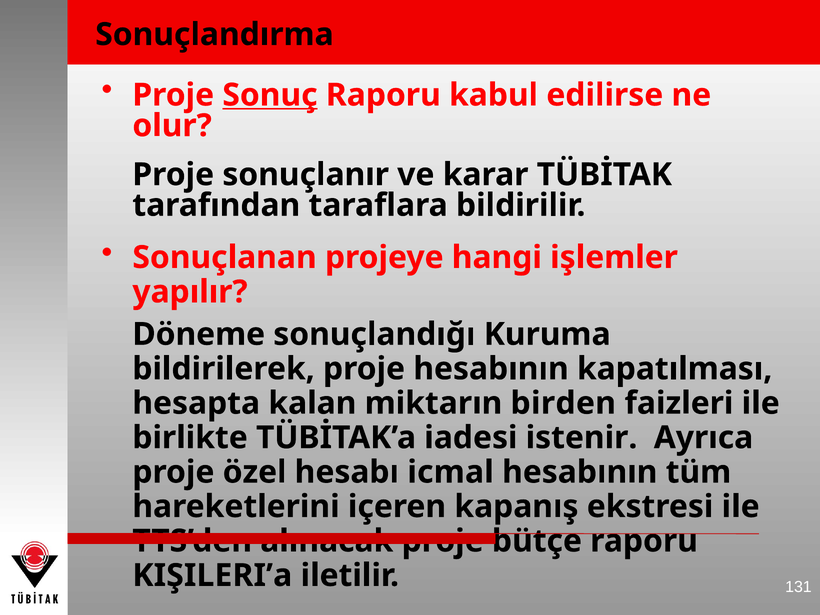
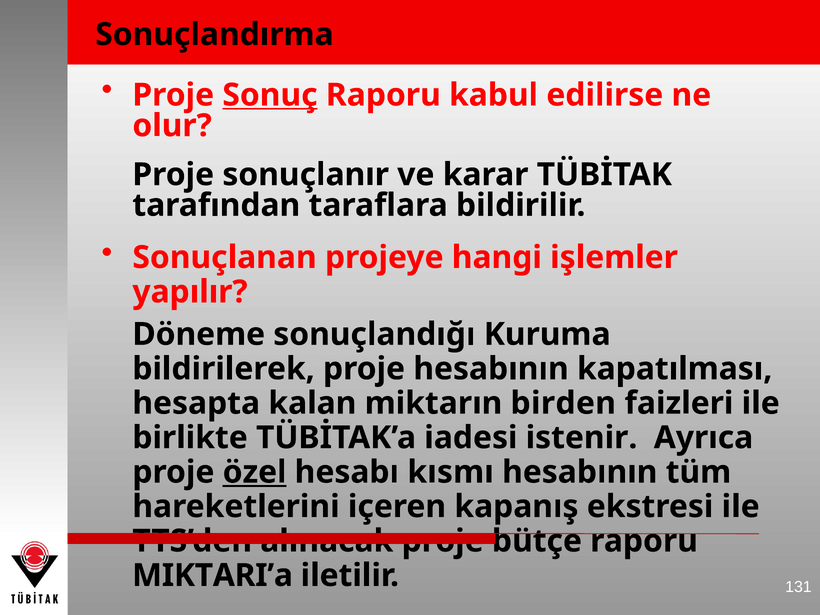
özel underline: none -> present
icmal: icmal -> kısmı
KIŞILERI’a: KIŞILERI’a -> MIKTARI’a
